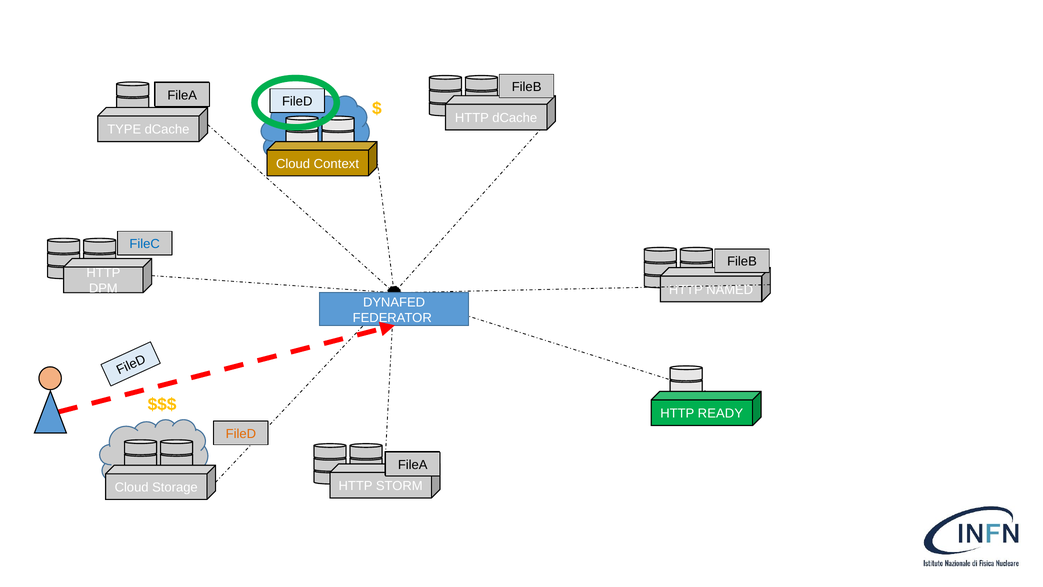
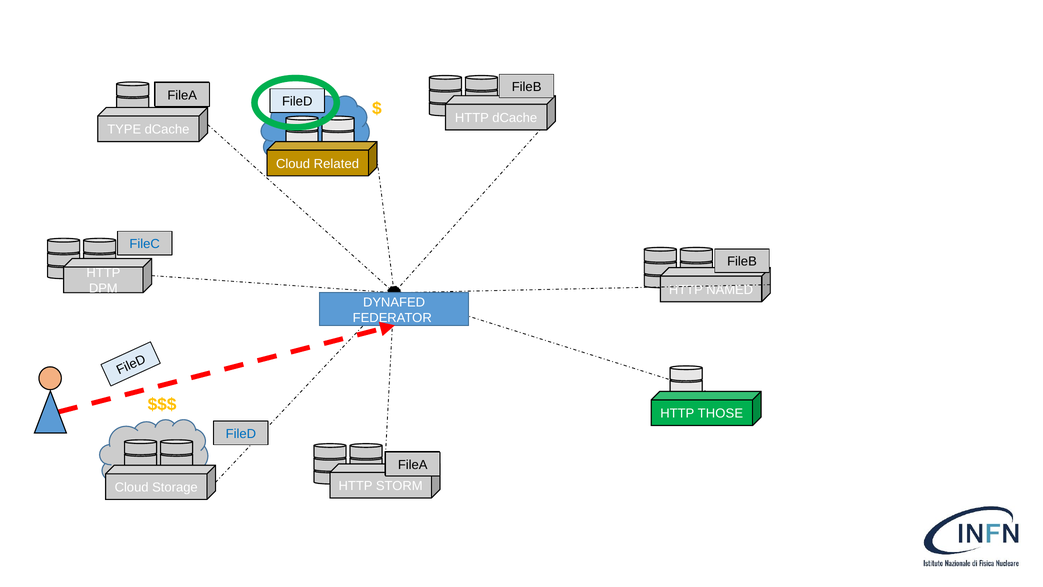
Context: Context -> Related
READY: READY -> THOSE
FileD at (241, 433) colour: orange -> blue
